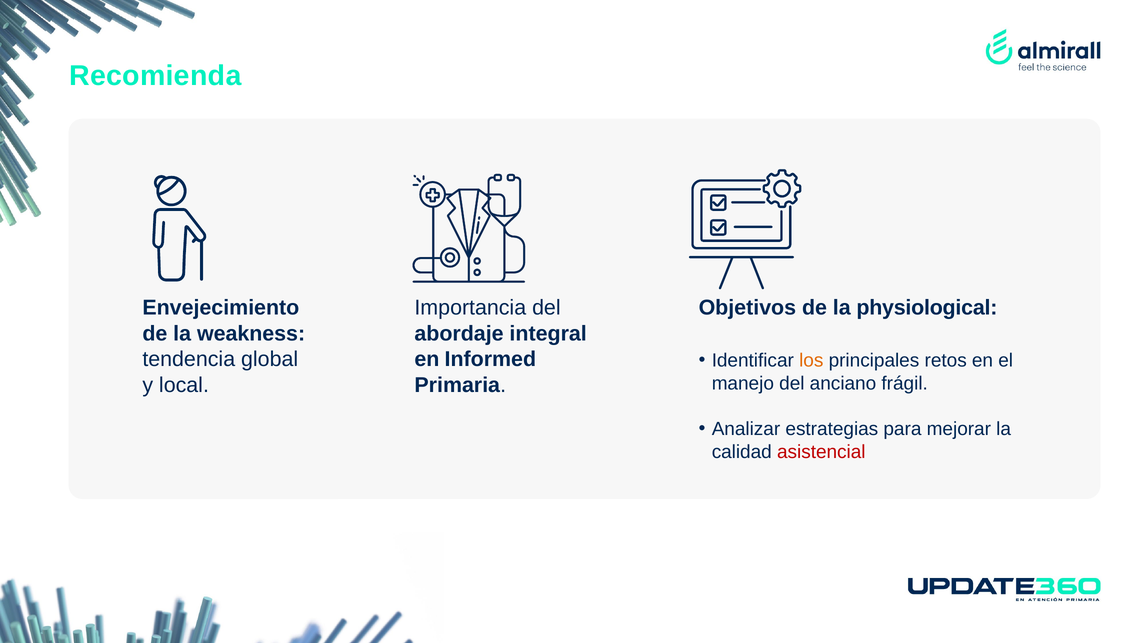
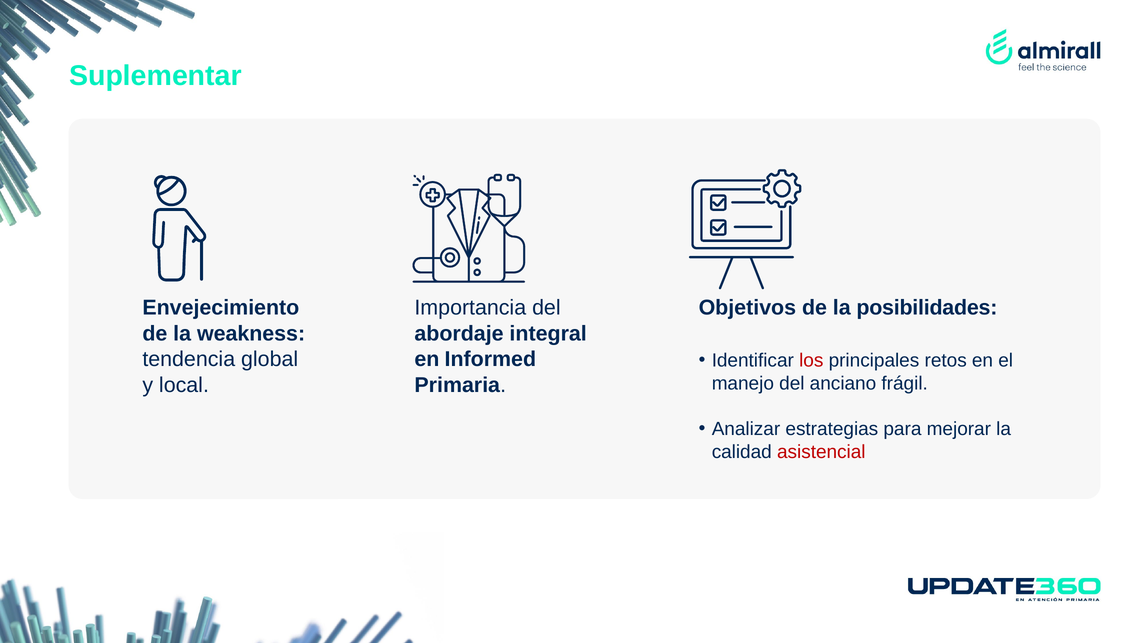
Recomienda: Recomienda -> Suplementar
physiological: physiological -> posibilidades
los colour: orange -> red
